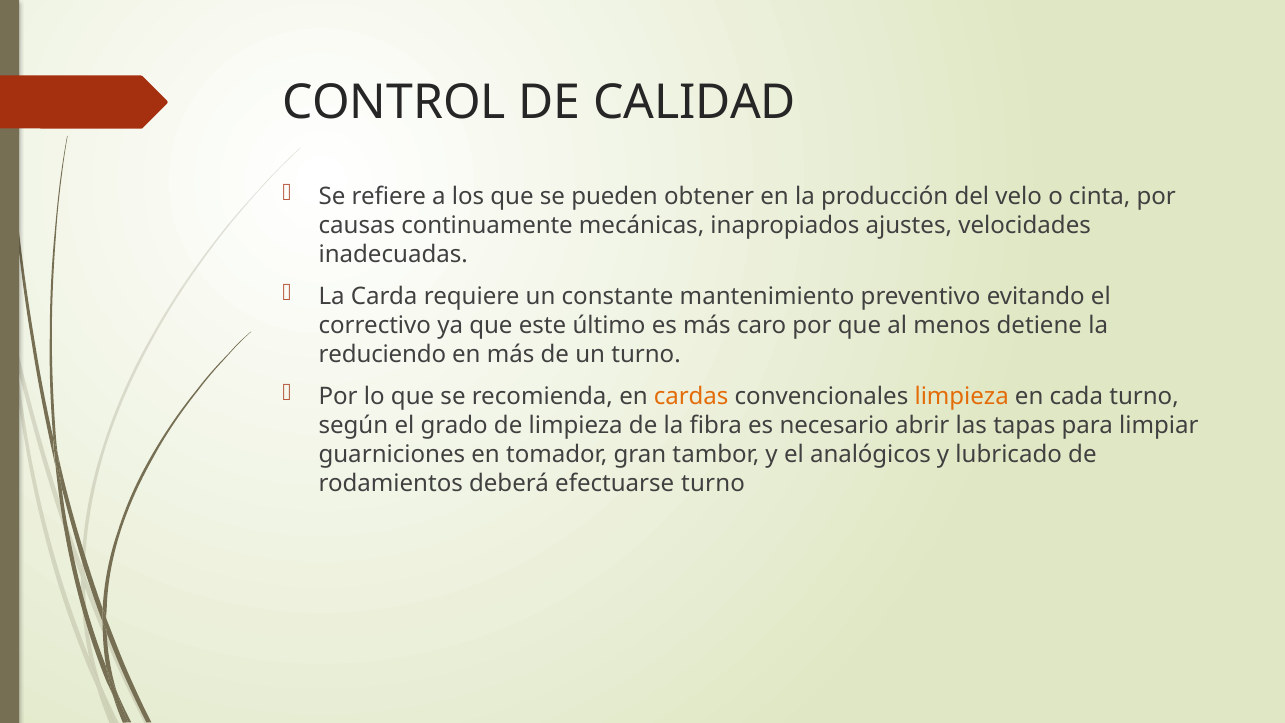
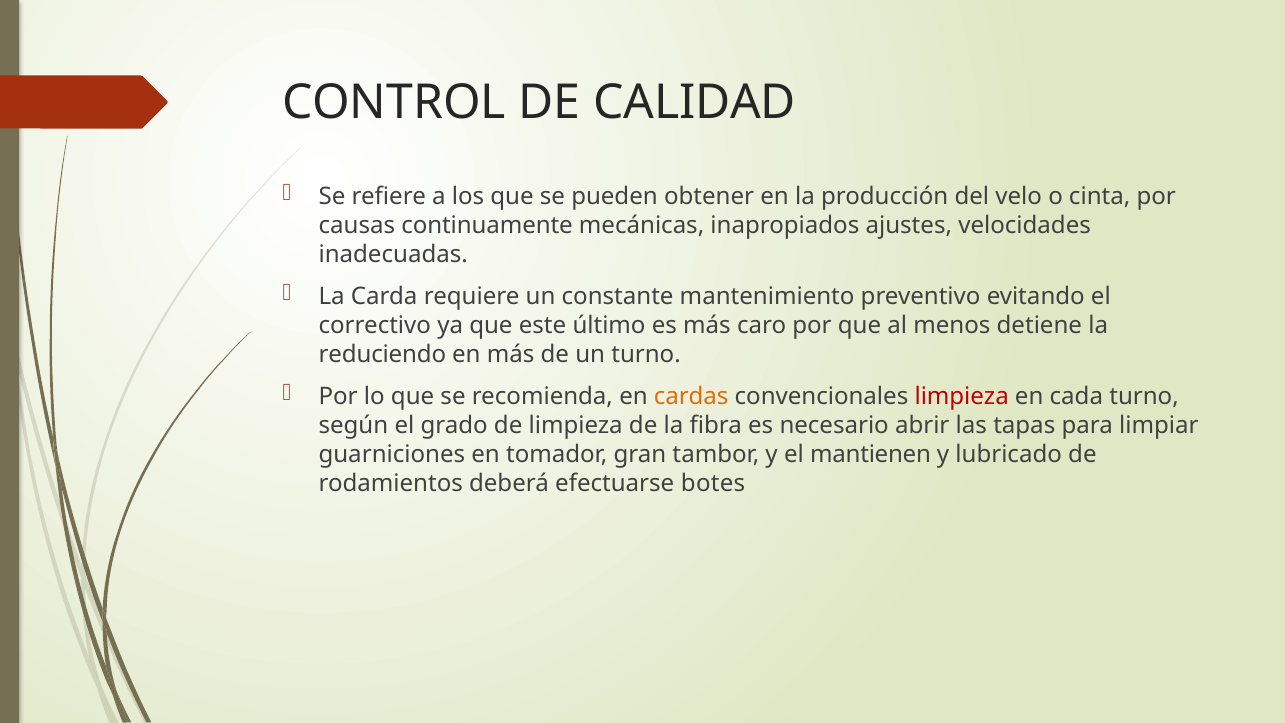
limpieza at (962, 397) colour: orange -> red
analógicos: analógicos -> mantienen
efectuarse turno: turno -> botes
